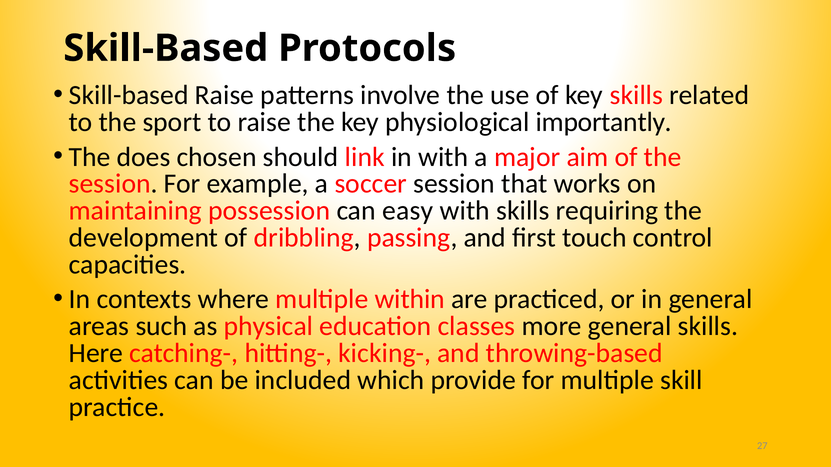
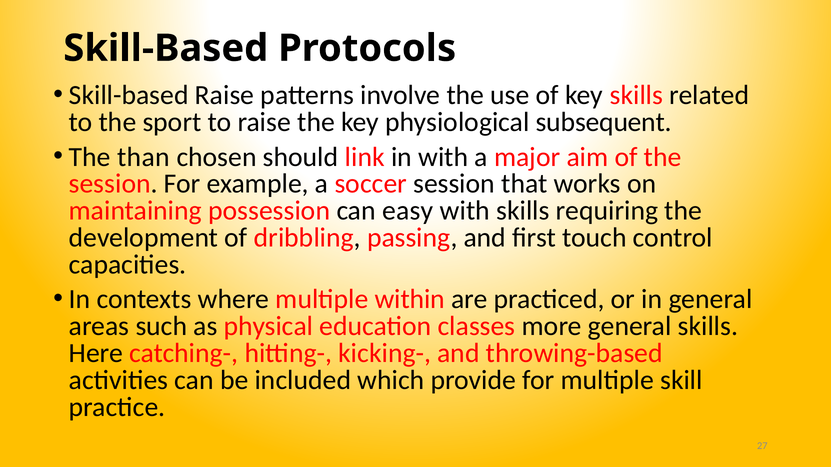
importantly: importantly -> subsequent
does: does -> than
